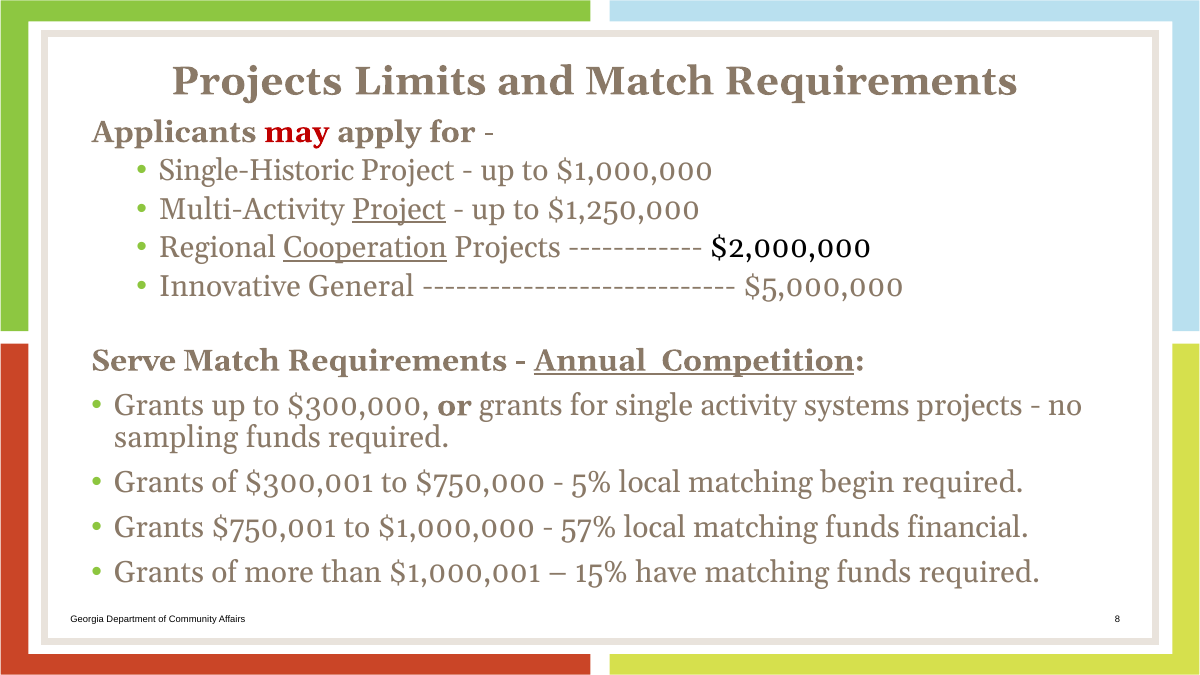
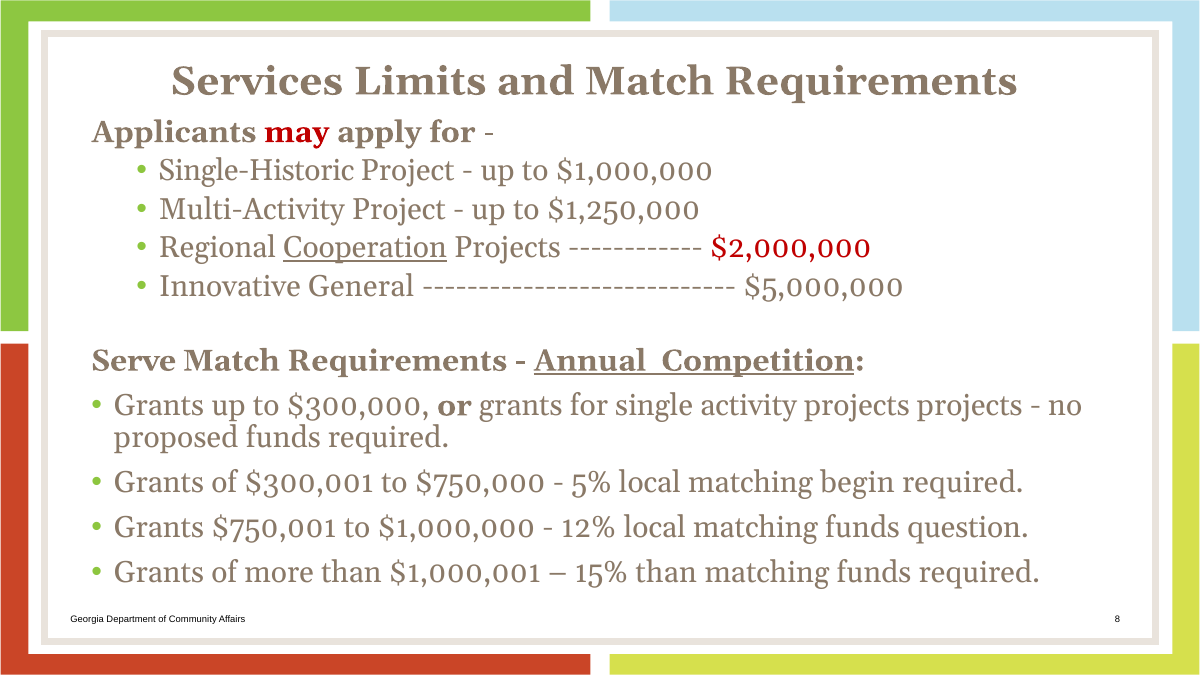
Projects at (257, 81): Projects -> Services
Project at (399, 209) underline: present -> none
$2,000,000 colour: black -> red
activity systems: systems -> projects
sampling: sampling -> proposed
57%: 57% -> 12%
financial: financial -> question
15% have: have -> than
